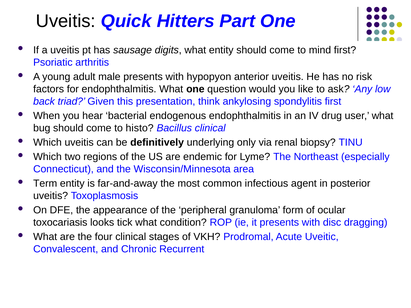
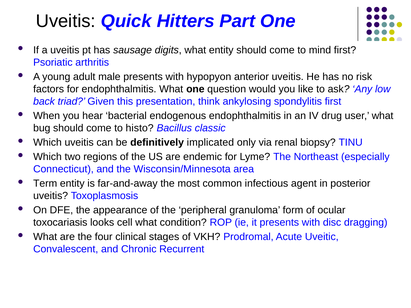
Bacillus clinical: clinical -> classic
underlying: underlying -> implicated
tick: tick -> cell
